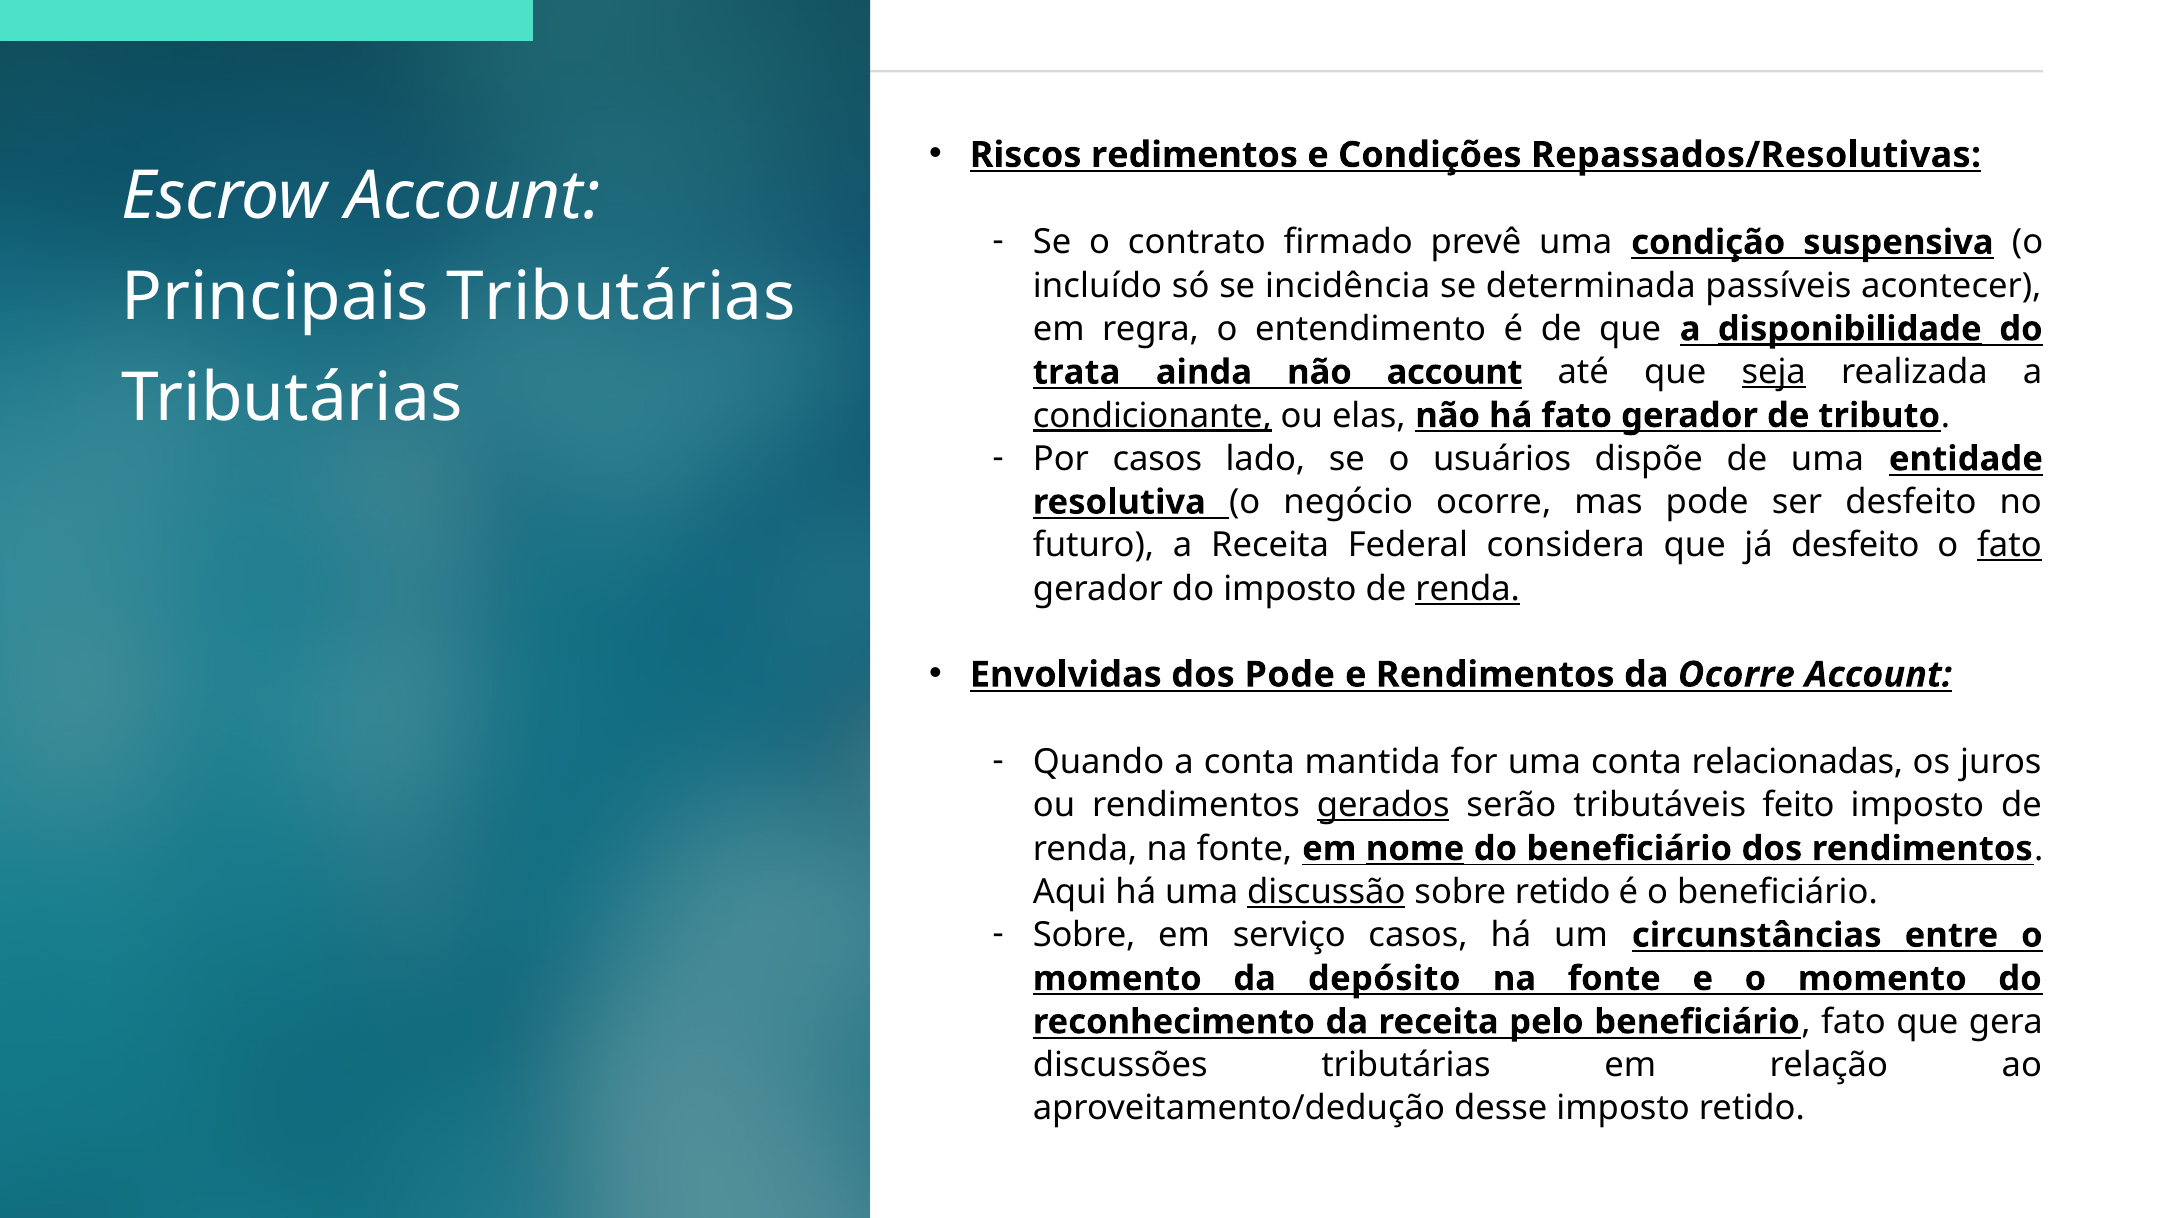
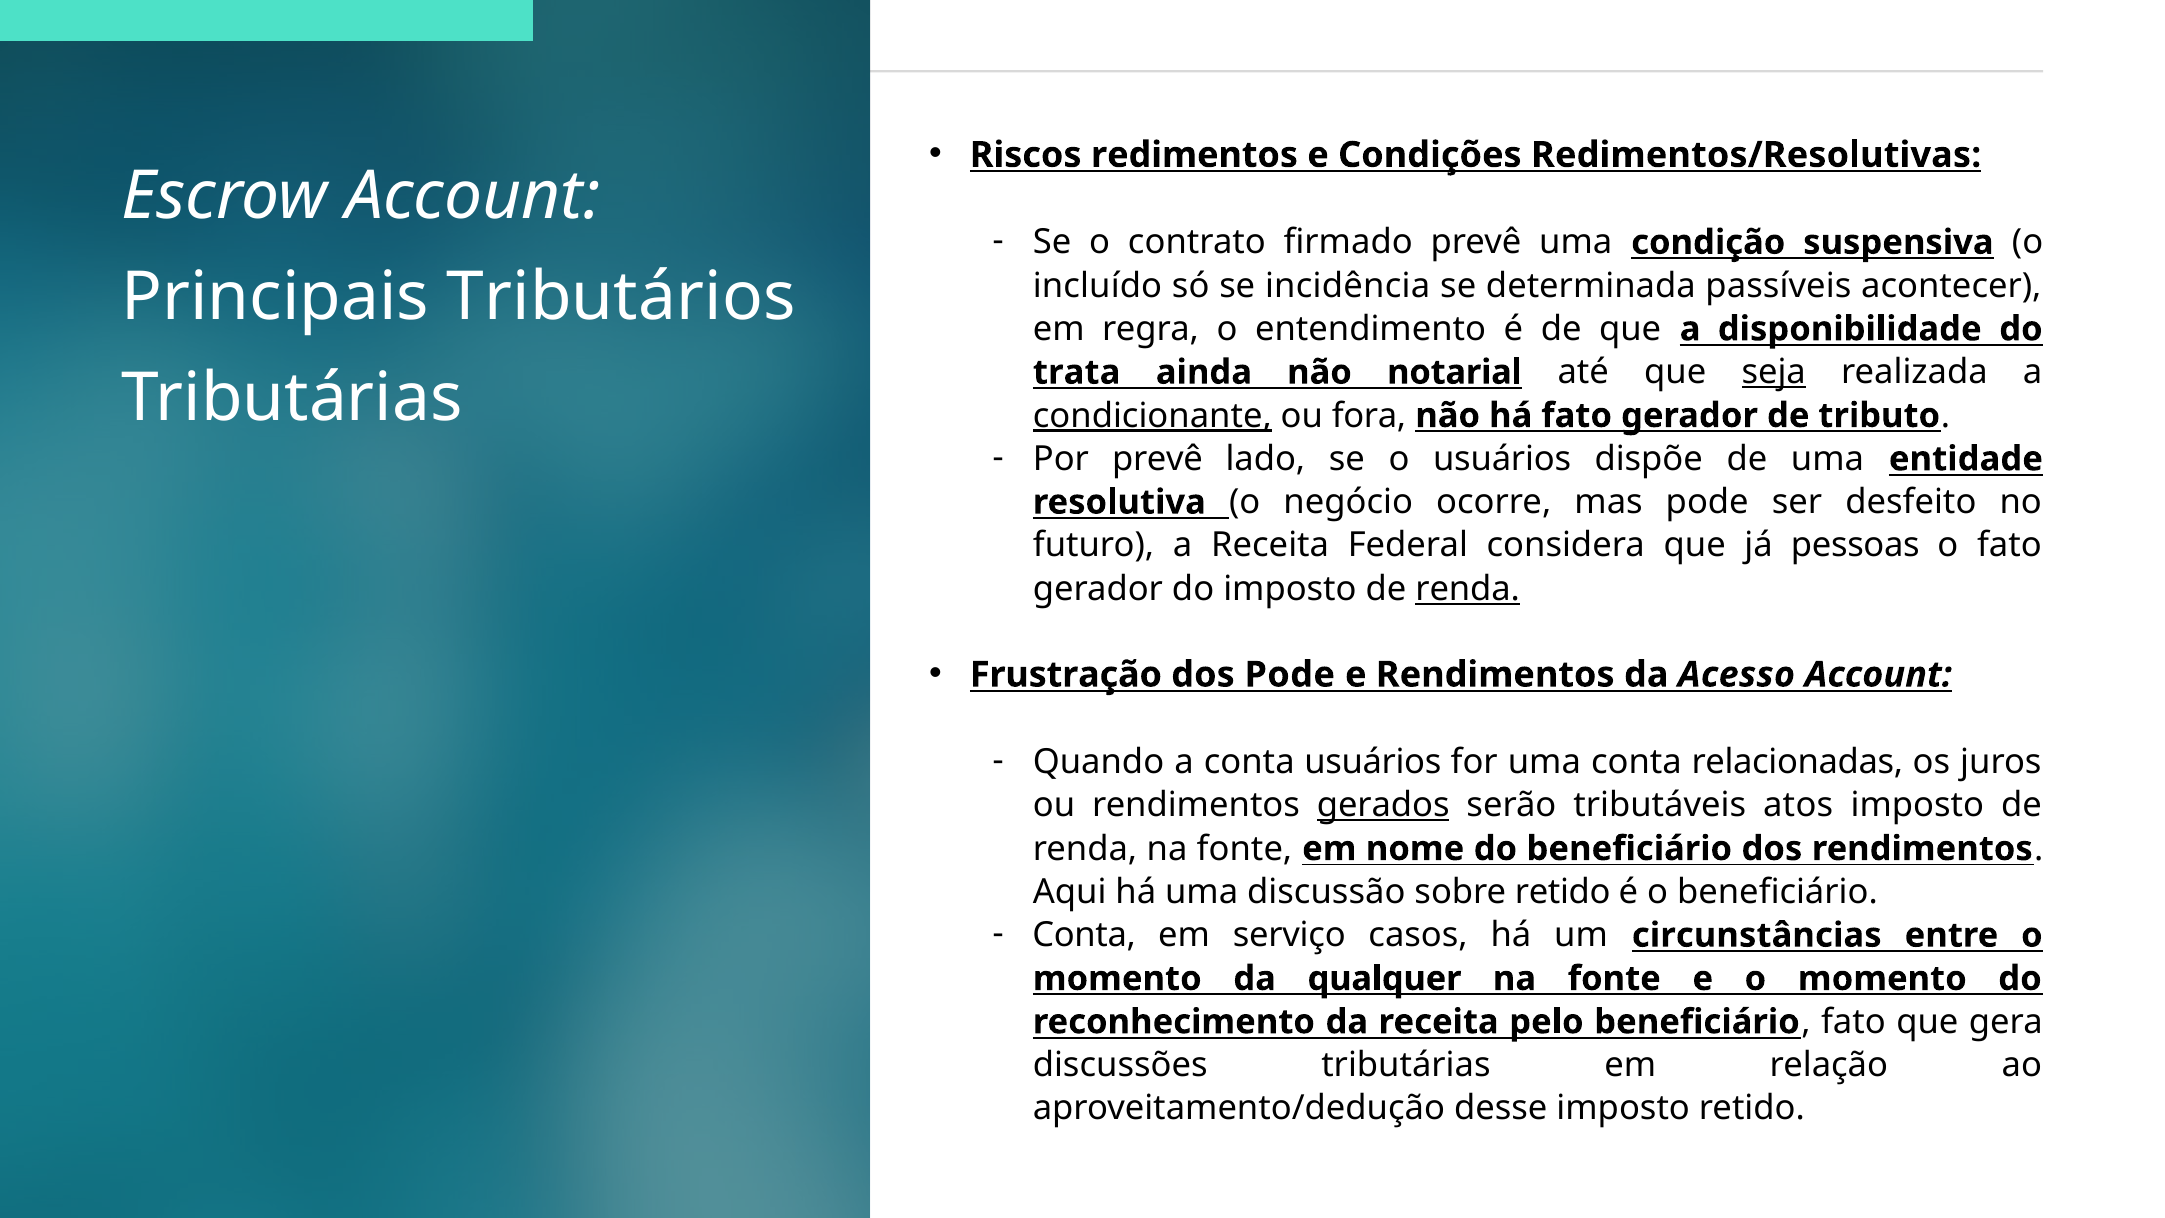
Repassados/Resolutivas: Repassados/Resolutivas -> Redimentos/Resolutivas
Principais Tributárias: Tributárias -> Tributários
disponibilidade underline: present -> none
não account: account -> notarial
elas: elas -> fora
Por casos: casos -> prevê
já desfeito: desfeito -> pessoas
fato at (2009, 545) underline: present -> none
Envolvidas: Envolvidas -> Frustração
da Ocorre: Ocorre -> Acesso
conta mantida: mantida -> usuários
feito: feito -> atos
nome underline: present -> none
discussão underline: present -> none
Sobre at (1084, 935): Sobre -> Conta
depósito: depósito -> qualquer
